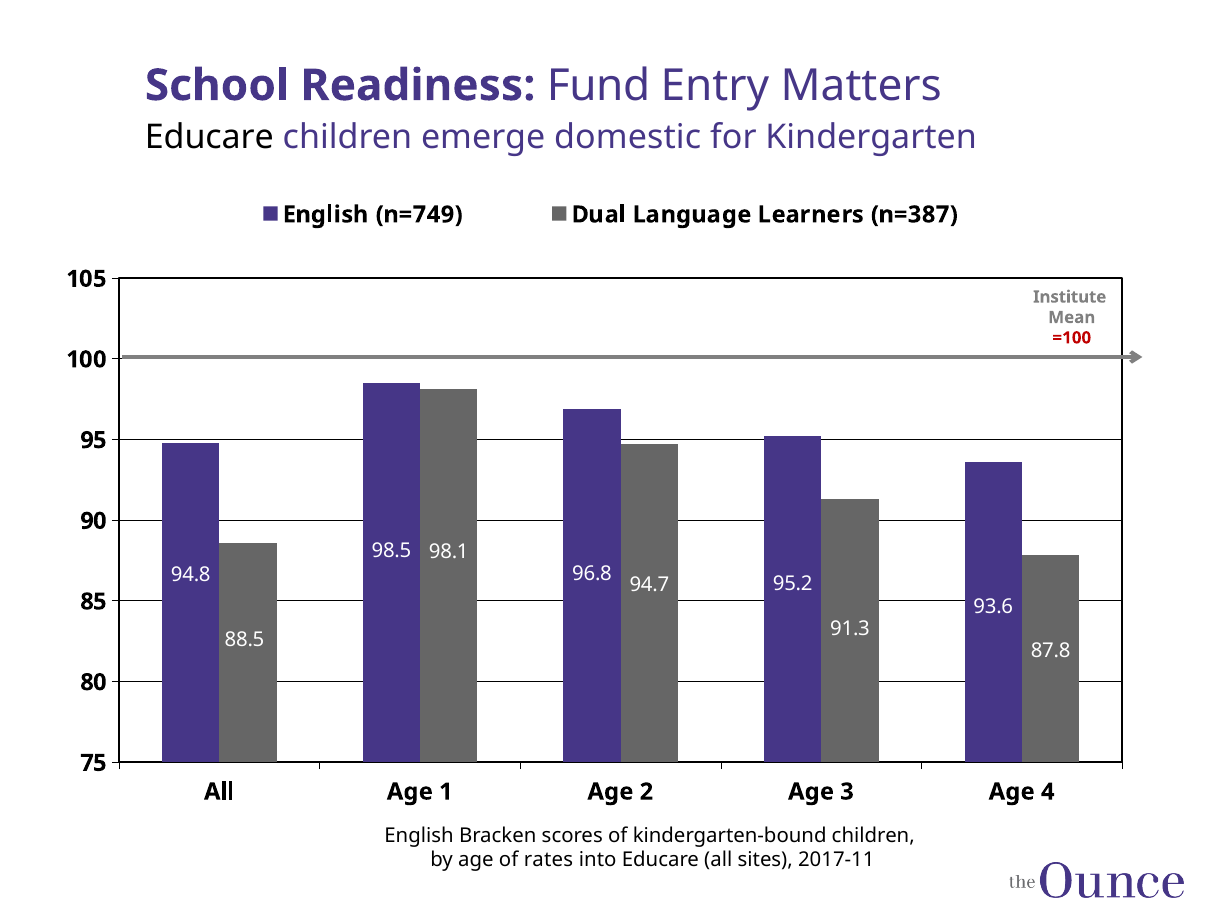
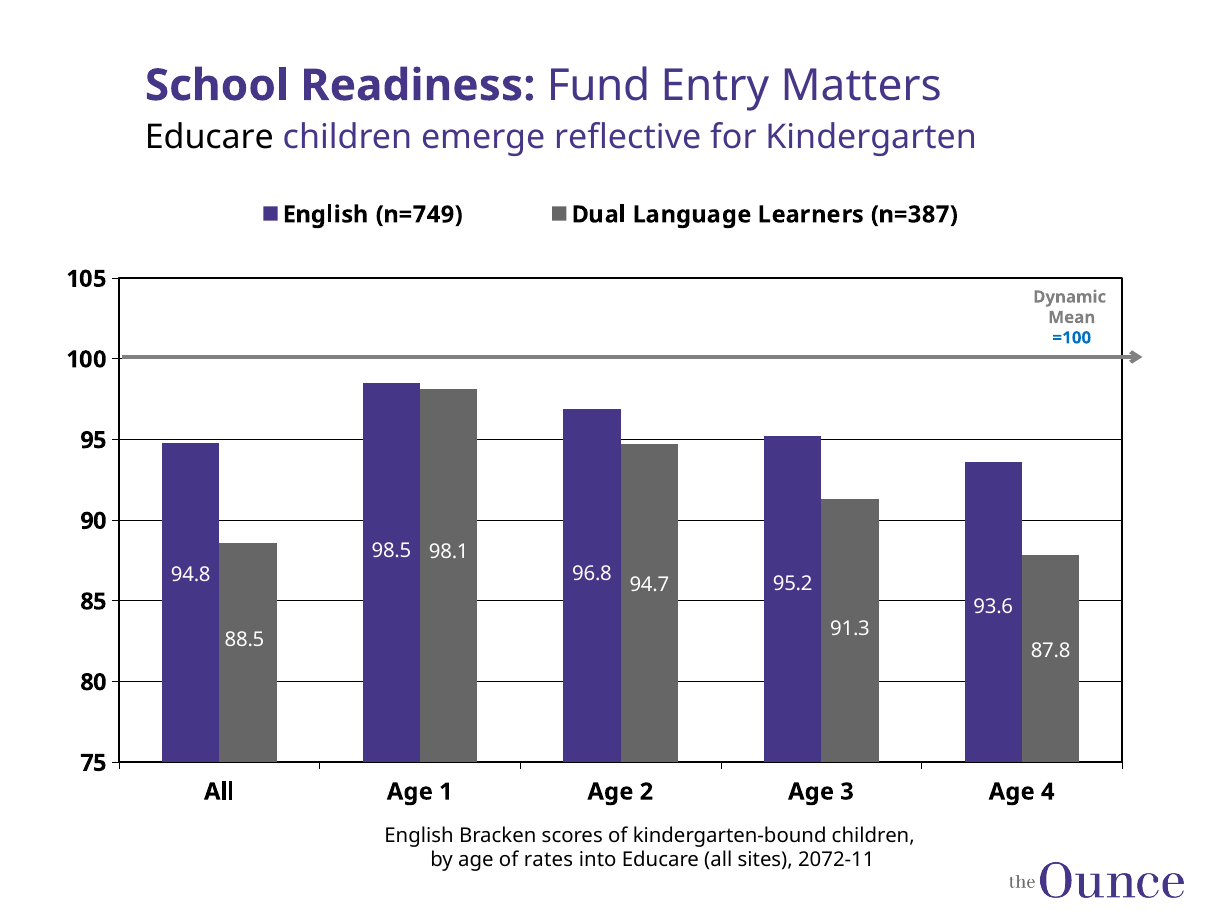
domestic: domestic -> reflective
Institute: Institute -> Dynamic
=100 colour: red -> blue
2017-11: 2017-11 -> 2072-11
